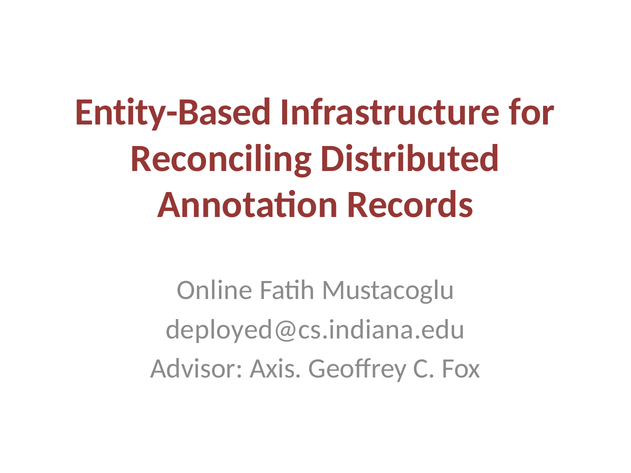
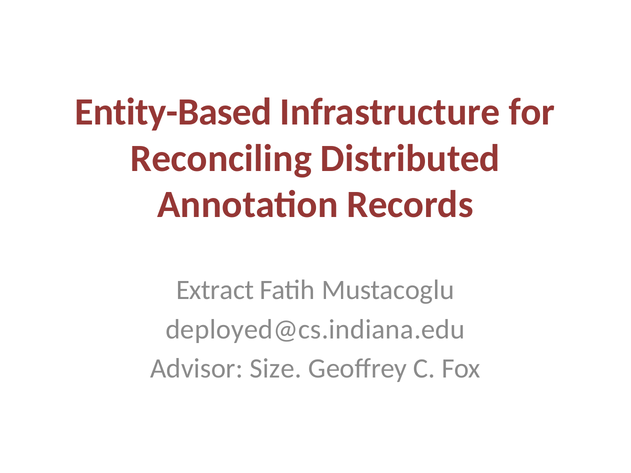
Online: Online -> Extract
Axis: Axis -> Size
